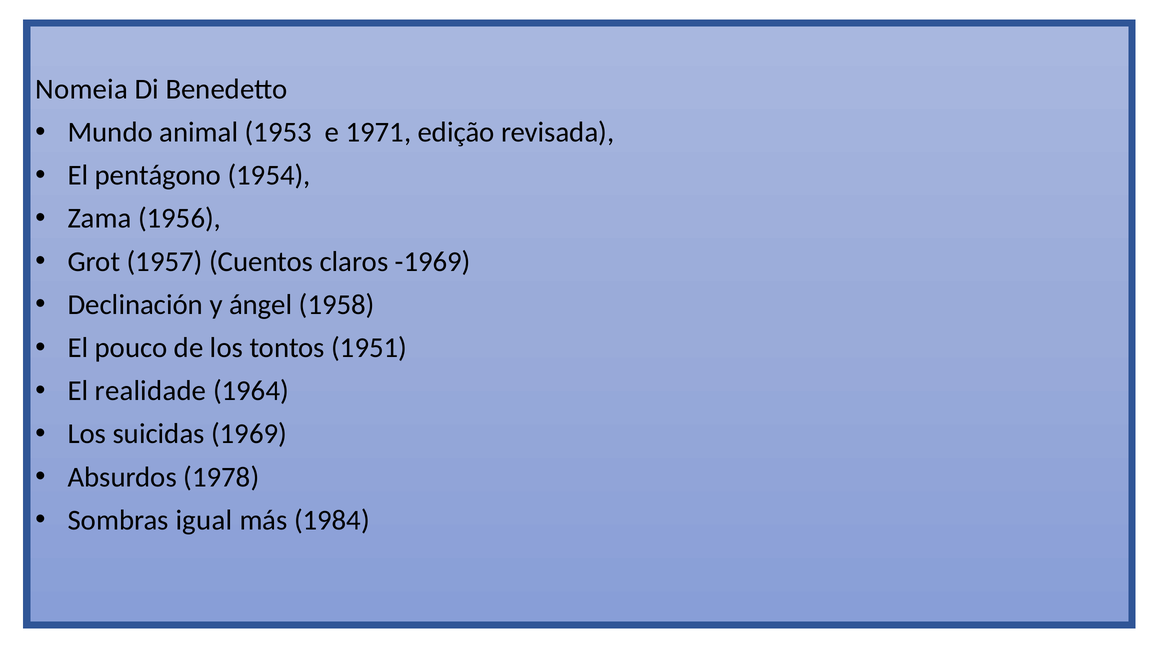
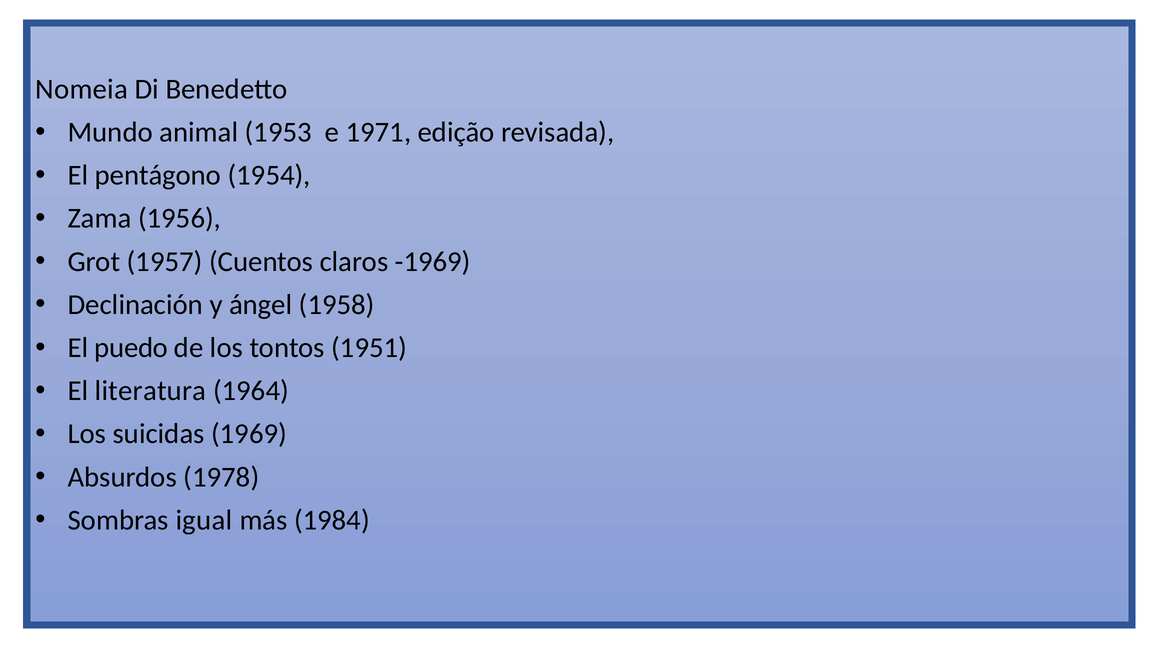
pouco: pouco -> puedo
realidade: realidade -> literatura
